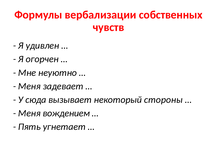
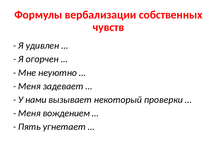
сюда: сюда -> нами
стороны: стороны -> проверки
